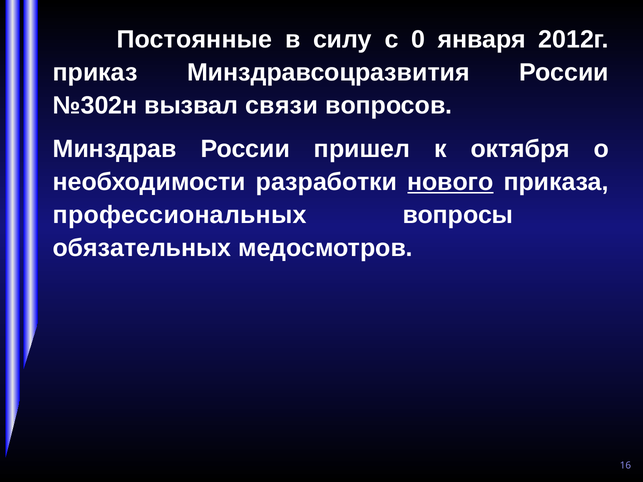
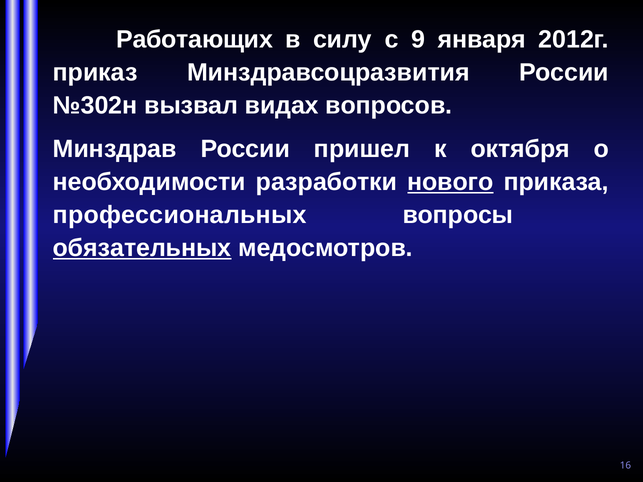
Постоянные: Постоянные -> Работающих
0: 0 -> 9
связи: связи -> видах
обязательных underline: none -> present
